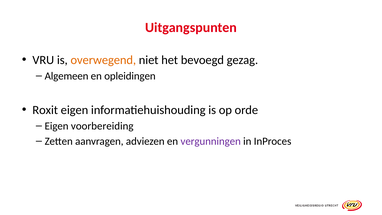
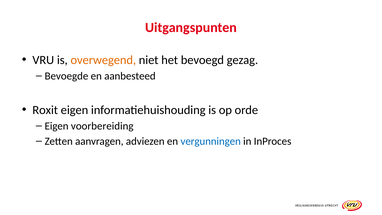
Algemeen: Algemeen -> Bevoegde
opleidingen: opleidingen -> aanbesteed
vergunningen colour: purple -> blue
